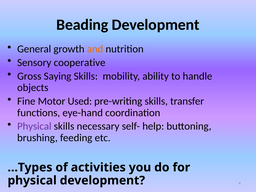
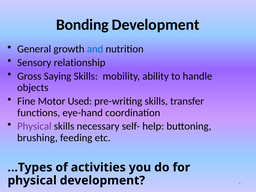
Beading: Beading -> Bonding
and colour: orange -> blue
cooperative: cooperative -> relationship
